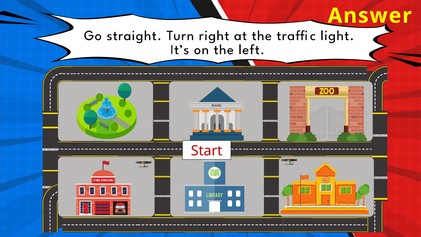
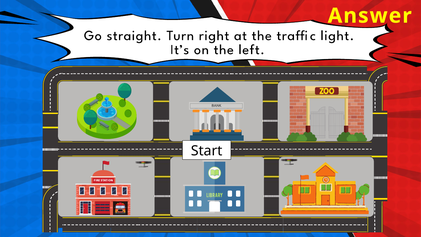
Start colour: red -> black
